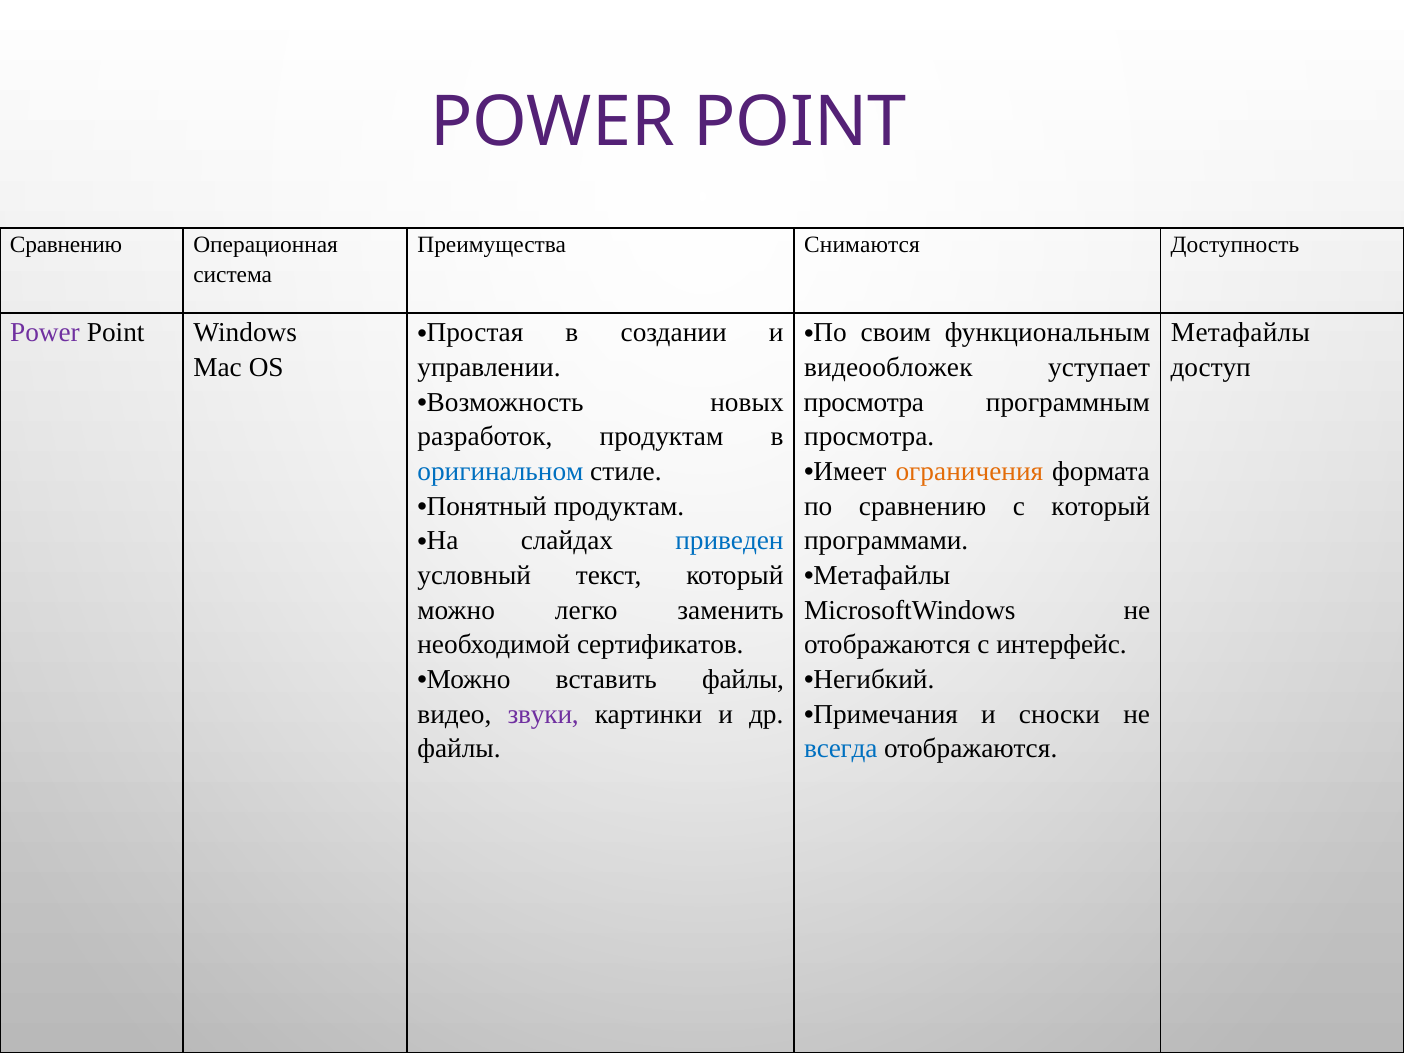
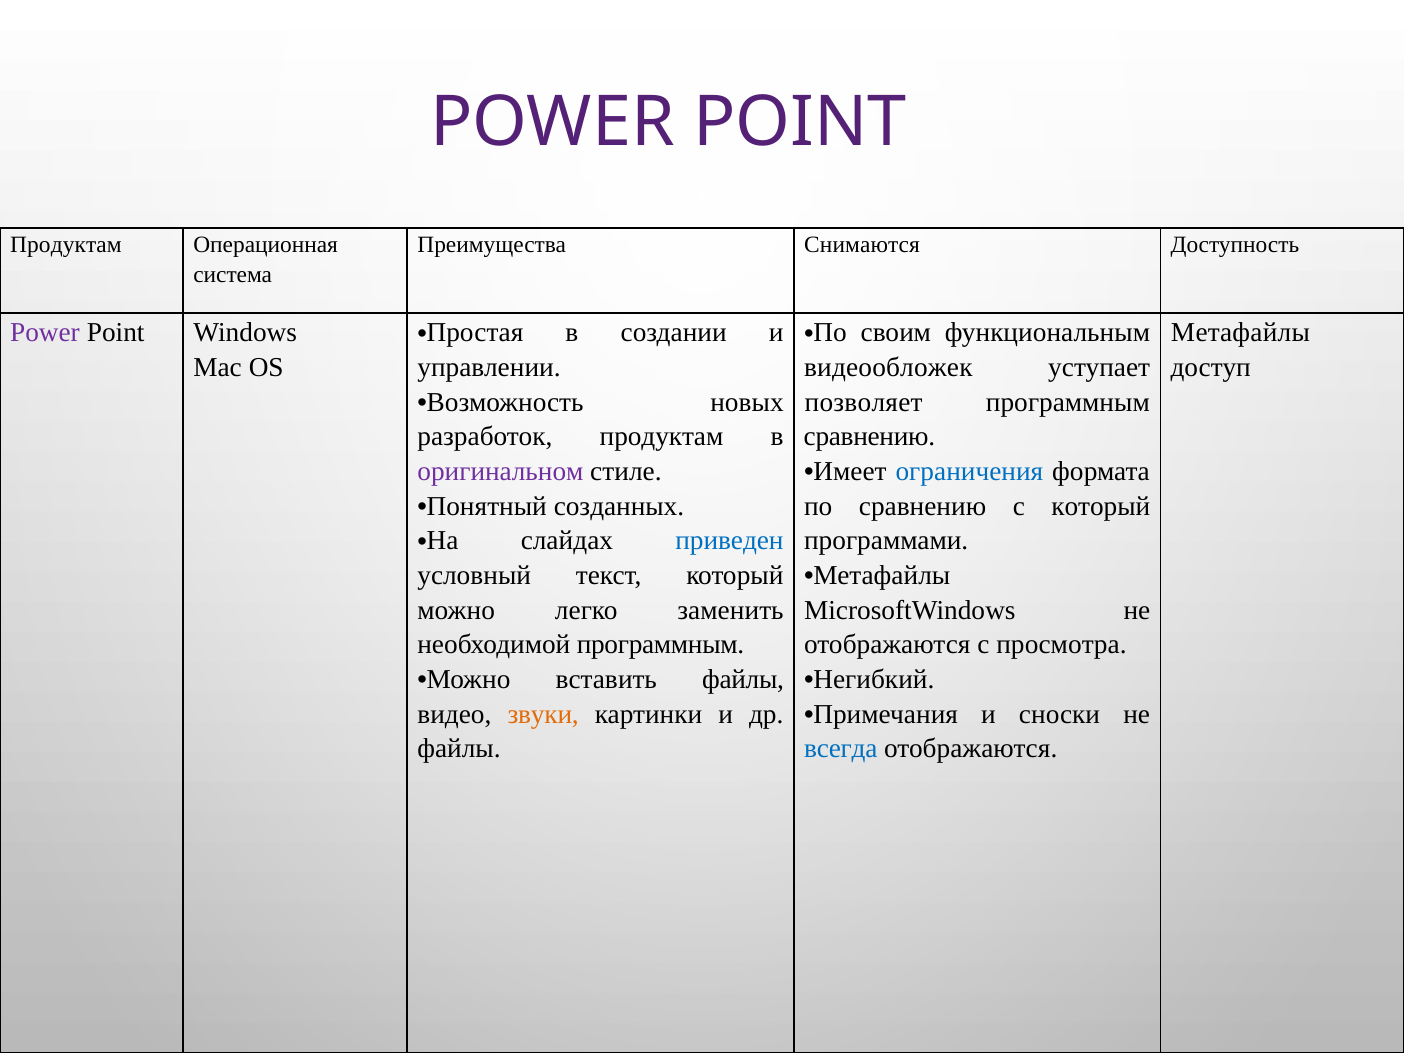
Сравнению at (66, 245): Сравнению -> Продуктам
просмотра at (864, 402): просмотра -> позволяет
просмотра at (869, 437): просмотра -> сравнению
оригинальном colour: blue -> purple
ограничения colour: orange -> blue
Понятный продуктам: продуктам -> созданных
необходимой сертификатов: сертификатов -> программным
интерфейс: интерфейс -> просмотра
звуки colour: purple -> orange
